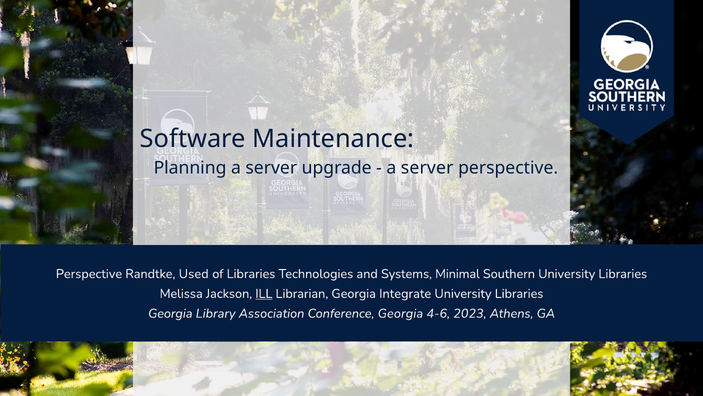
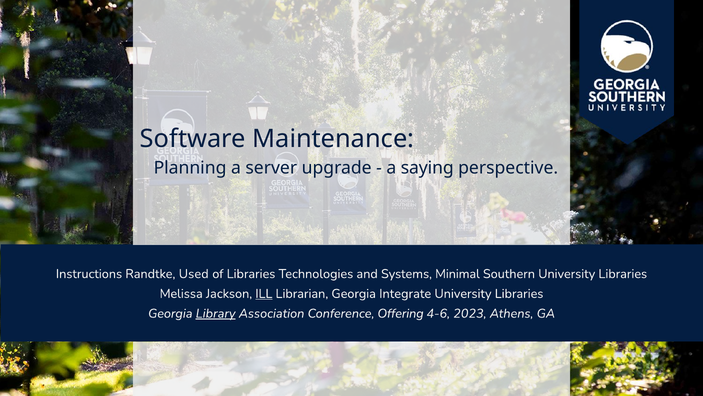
server at (427, 168): server -> saying
Perspective at (89, 273): Perspective -> Instructions
Library underline: none -> present
Conference Georgia: Georgia -> Offering
